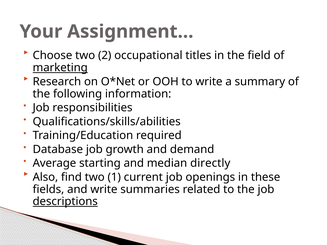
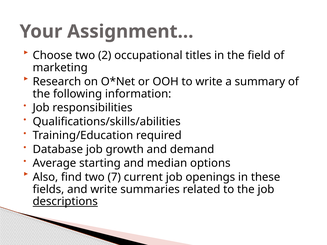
marketing underline: present -> none
directly: directly -> options
1: 1 -> 7
